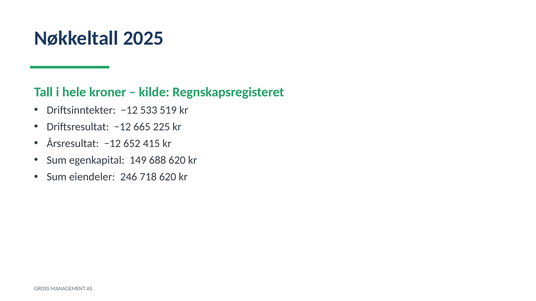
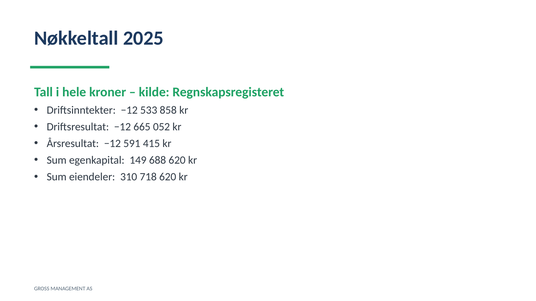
519: 519 -> 858
225: 225 -> 052
652: 652 -> 591
246: 246 -> 310
